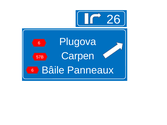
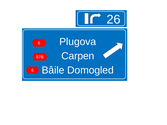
Panneaux: Panneaux -> Domogled
